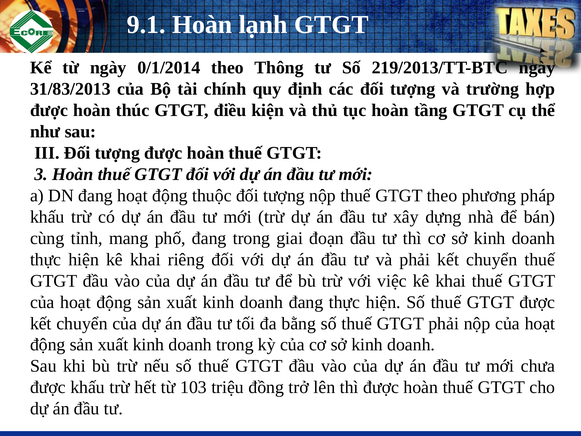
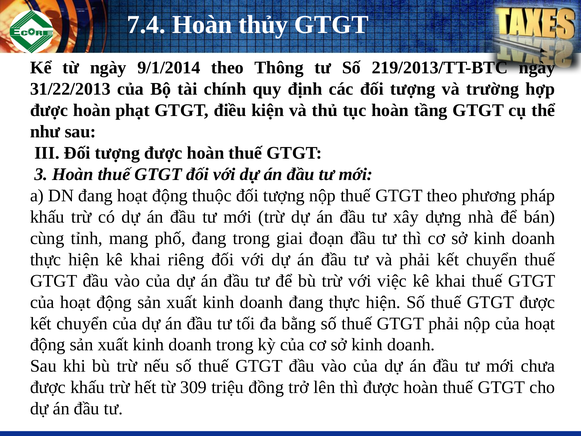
9.1: 9.1 -> 7.4
lạnh: lạnh -> thủy
0/1/2014: 0/1/2014 -> 9/1/2014
31/83/2013: 31/83/2013 -> 31/22/2013
thúc: thúc -> phạt
103: 103 -> 309
